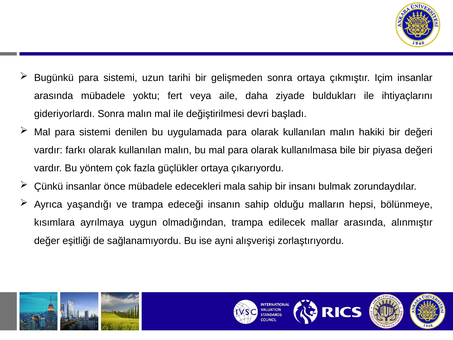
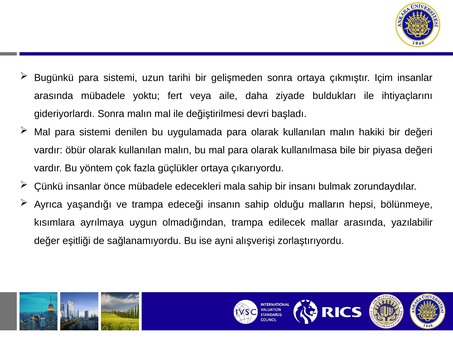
farkı: farkı -> öbür
alınmıştır: alınmıştır -> yazılabilir
